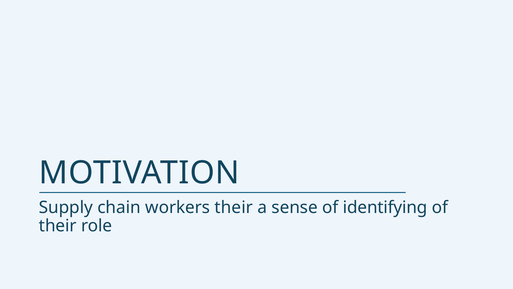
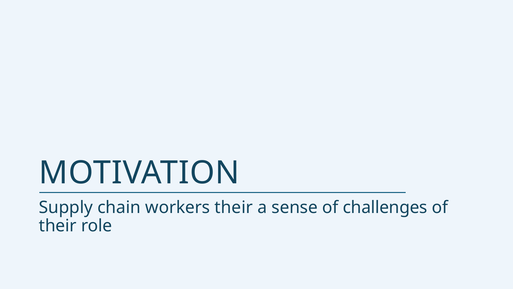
identifying: identifying -> challenges
